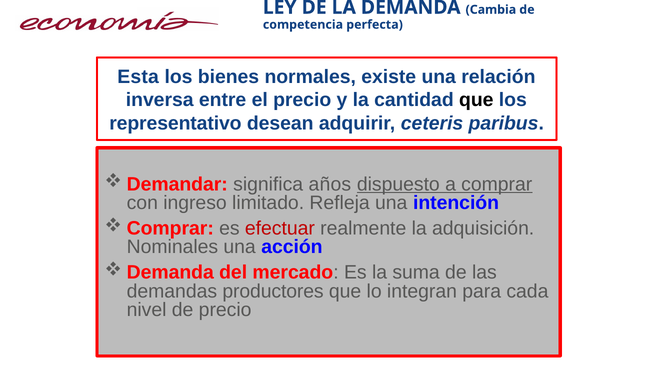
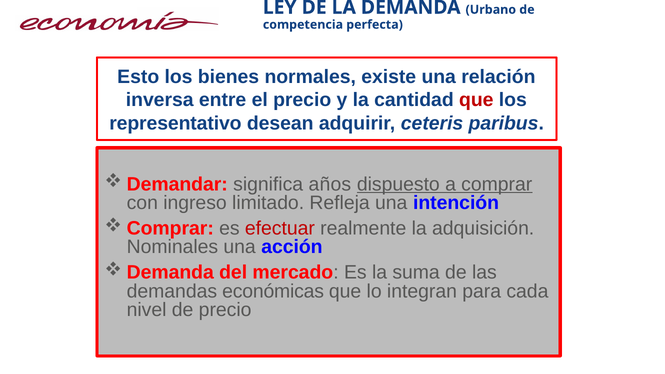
Cambia: Cambia -> Urbano
Esta: Esta -> Esto
que at (476, 100) colour: black -> red
productores: productores -> económicas
